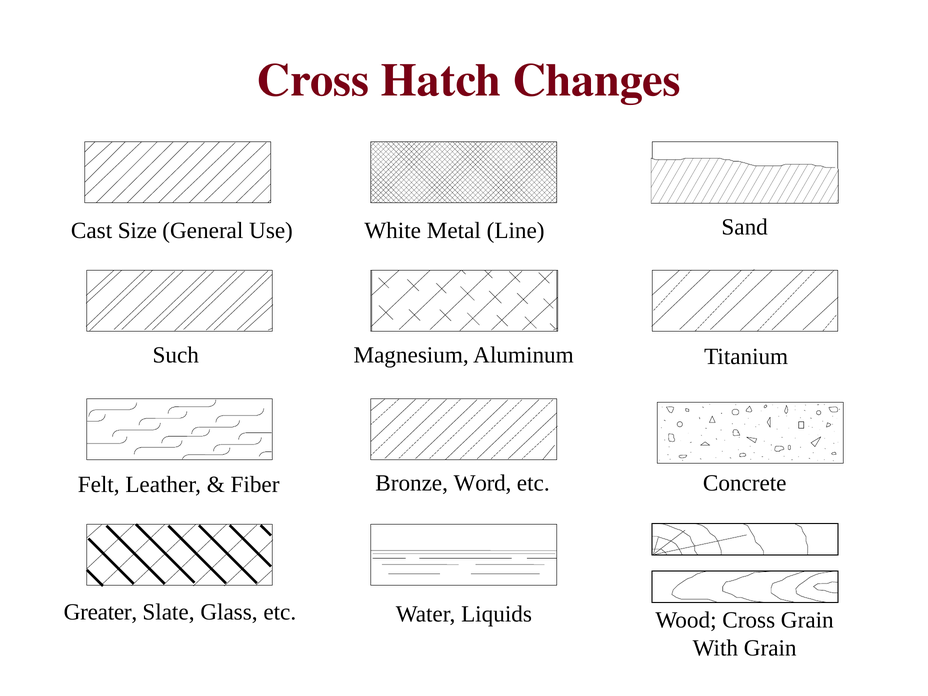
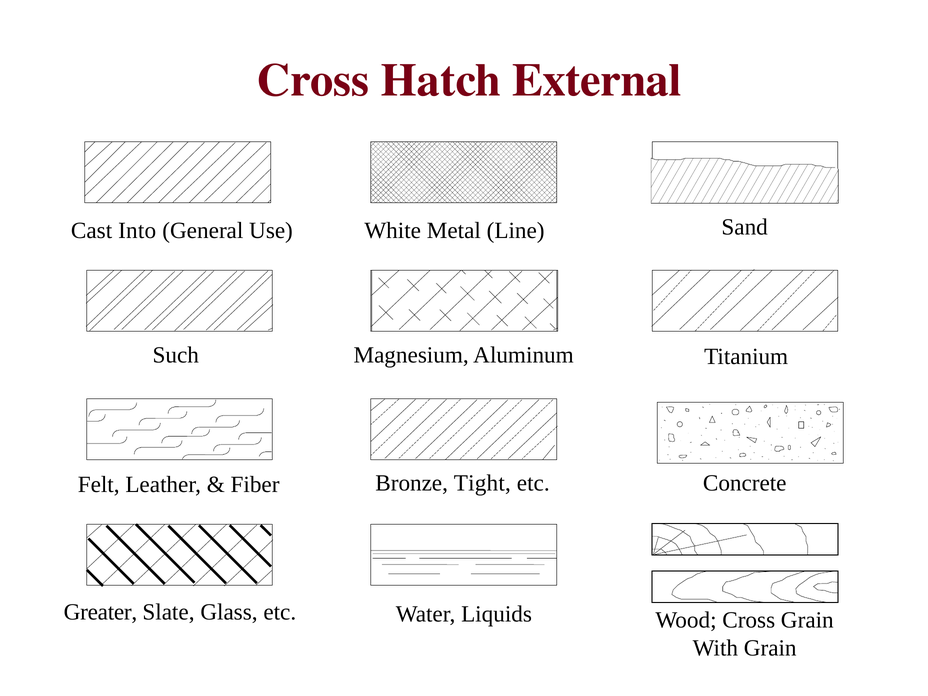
Changes: Changes -> External
Size: Size -> Into
Word: Word -> Tight
